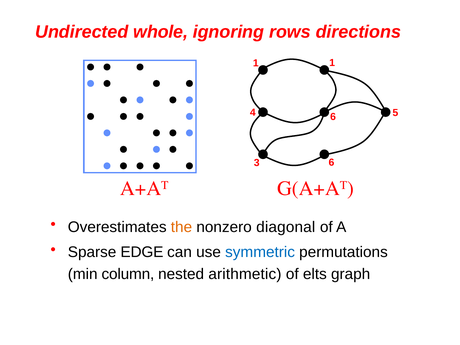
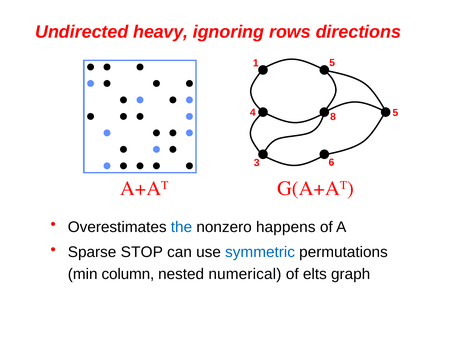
whole: whole -> heavy
1 1: 1 -> 5
4 6: 6 -> 8
the colour: orange -> blue
diagonal: diagonal -> happens
EDGE: EDGE -> STOP
arithmetic: arithmetic -> numerical
